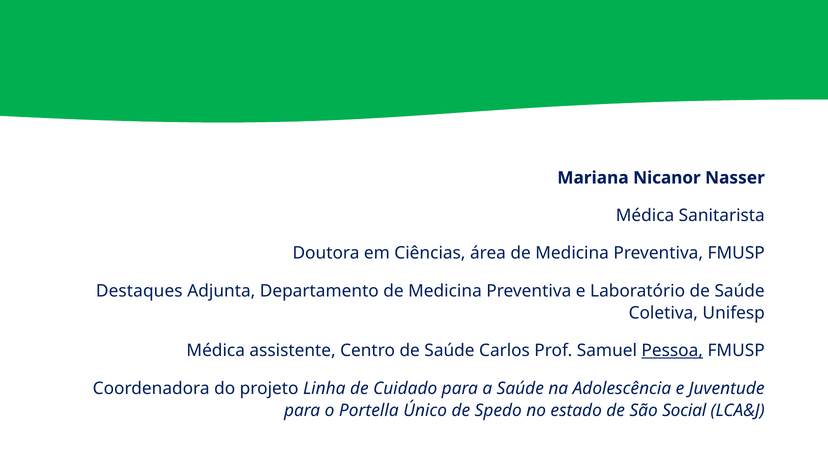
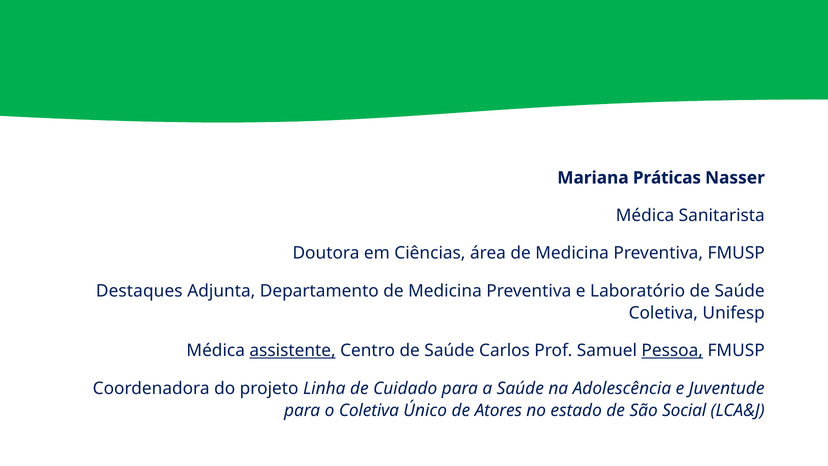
Nicanor: Nicanor -> Práticas
assistente underline: none -> present
o Portella: Portella -> Coletiva
Spedo: Spedo -> Atores
